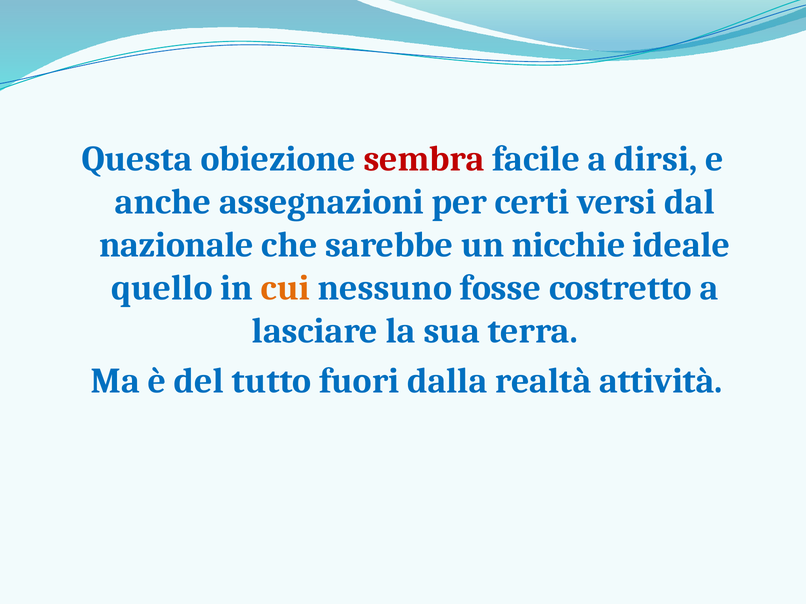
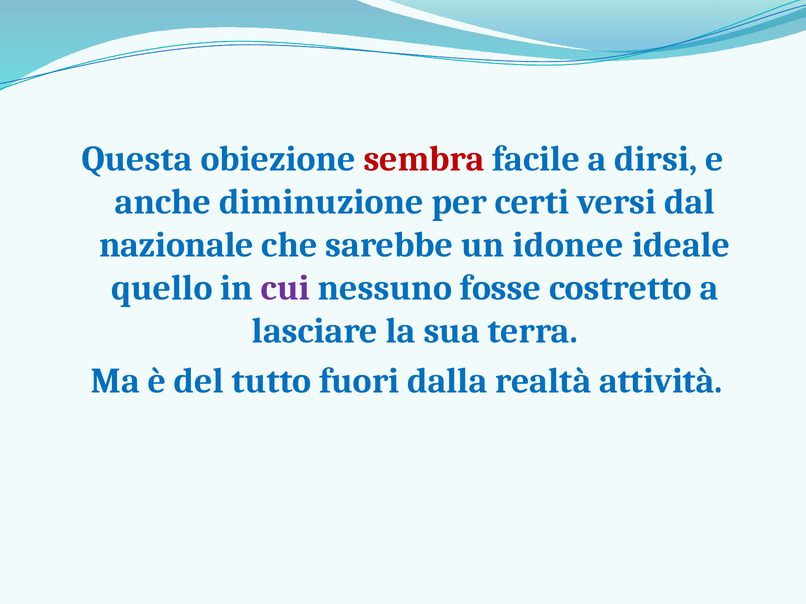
assegnazioni: assegnazioni -> diminuzione
nicchie: nicchie -> idonee
cui colour: orange -> purple
